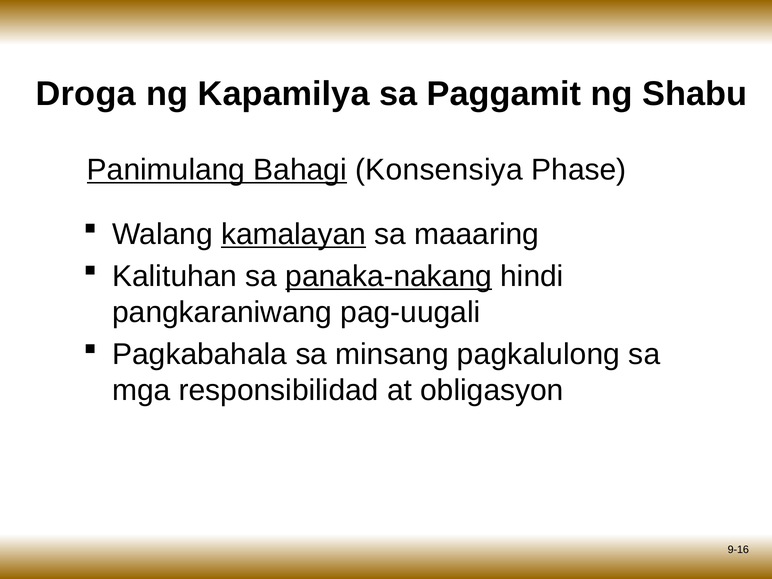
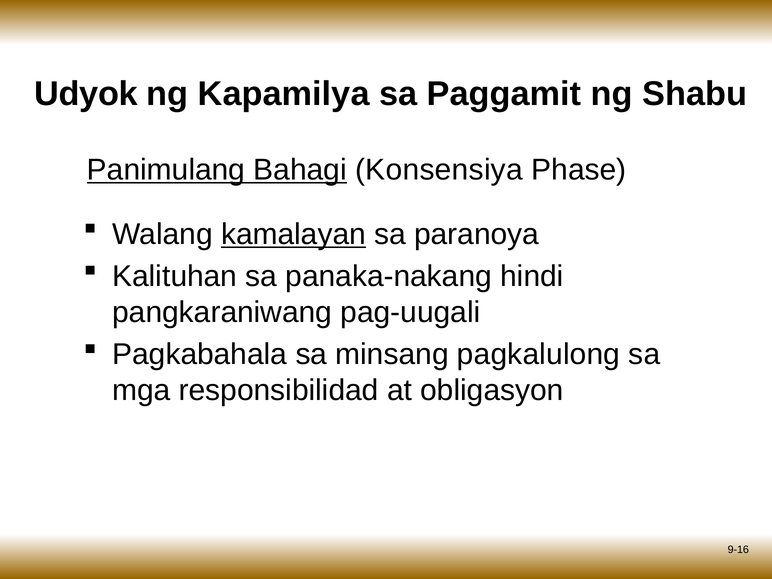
Droga: Droga -> Udyok
maaaring: maaaring -> paranoya
panaka-nakang underline: present -> none
